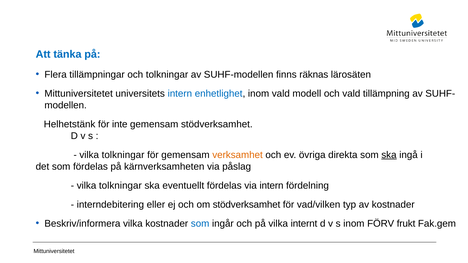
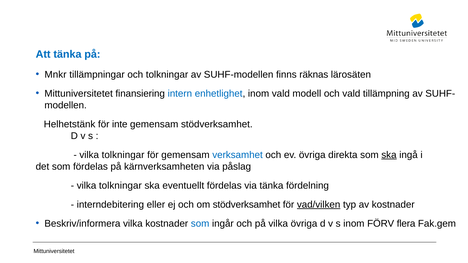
Flera: Flera -> Mnkr
universitets: universitets -> finansiering
verksamhet colour: orange -> blue
via intern: intern -> tänka
vad/vilken underline: none -> present
vilka internt: internt -> övriga
frukt: frukt -> flera
